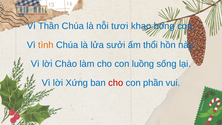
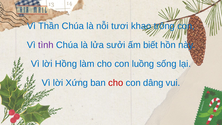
bóng: bóng -> trông
tình colour: orange -> purple
thổi: thổi -> biết
Chào: Chào -> Hồng
phần: phần -> dâng
